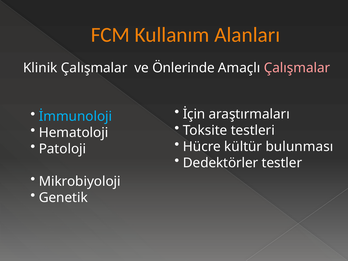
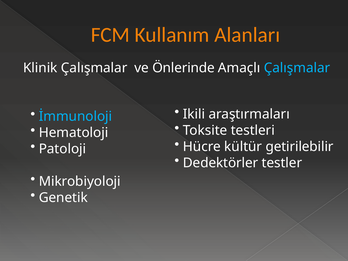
Çalışmalar at (297, 68) colour: pink -> light blue
İçin: İçin -> Ikili
bulunması: bulunması -> getirilebilir
